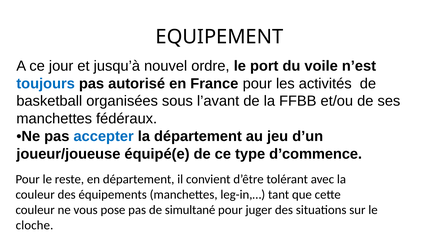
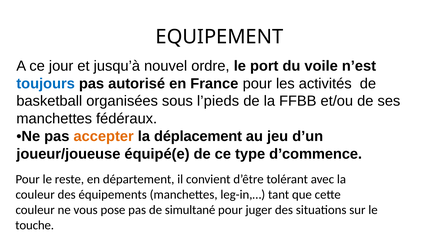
l’avant: l’avant -> l’pieds
accepter colour: blue -> orange
la département: département -> déplacement
cloche: cloche -> touche
